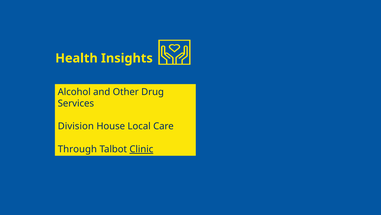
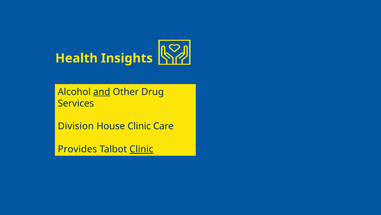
and underline: none -> present
House Local: Local -> Clinic
Through: Through -> Provides
